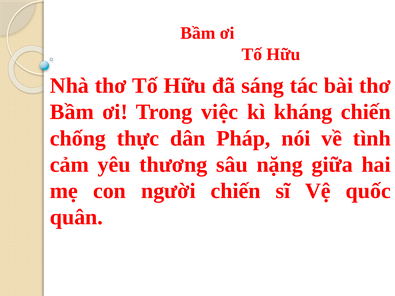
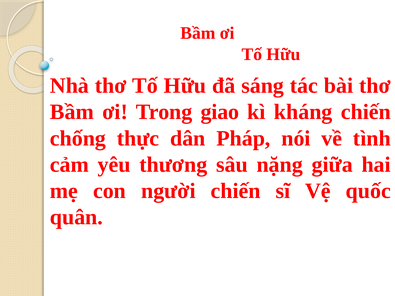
việc: việc -> giao
